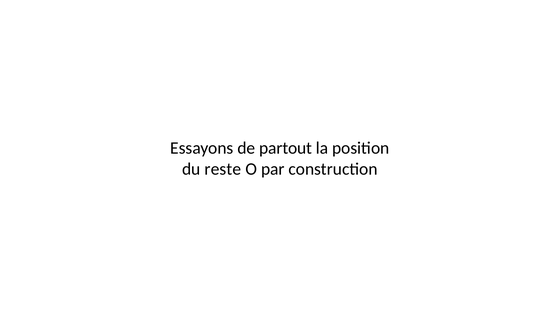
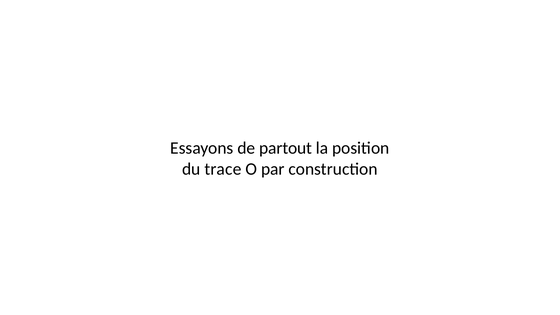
reste: reste -> trace
